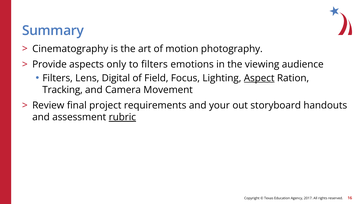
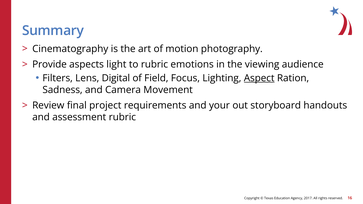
only: only -> light
to filters: filters -> rubric
Tracking: Tracking -> Sadness
rubric at (122, 117) underline: present -> none
